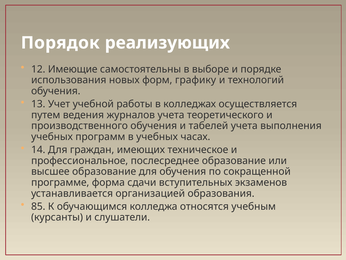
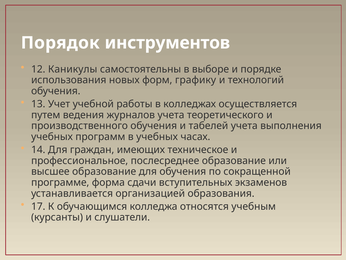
реализующих: реализующих -> инструментов
Имеющие: Имеющие -> Каникулы
85: 85 -> 17
